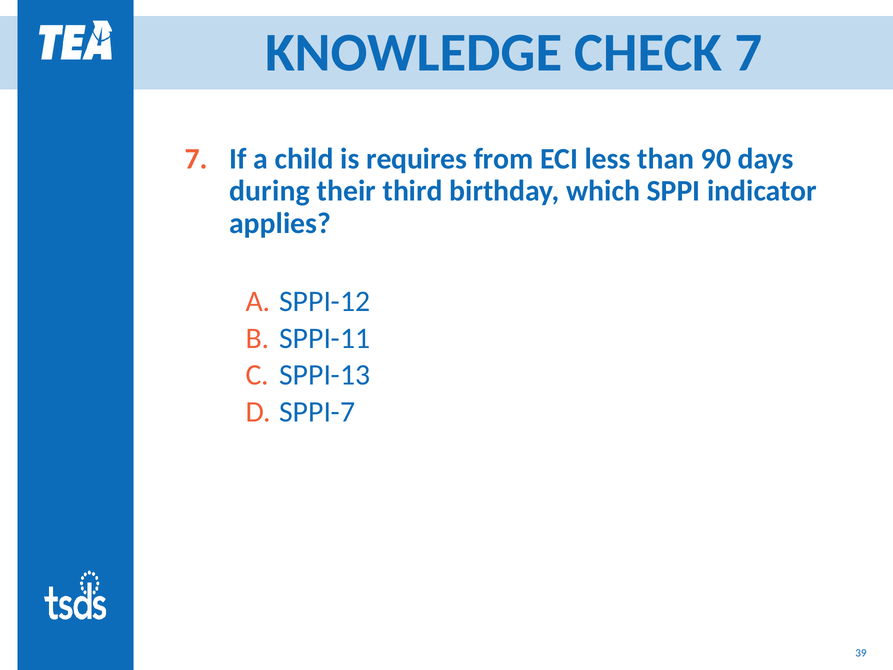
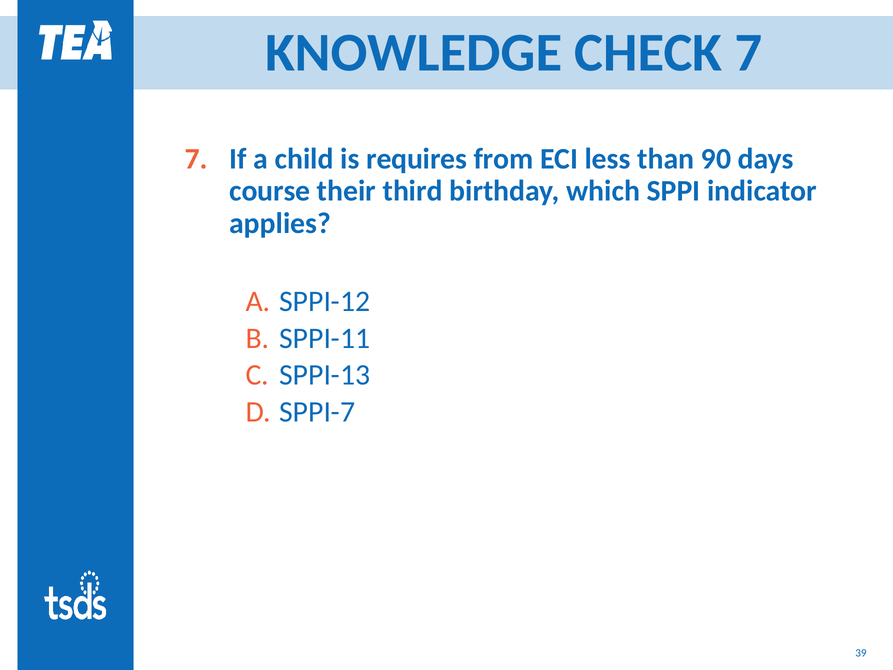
during: during -> course
